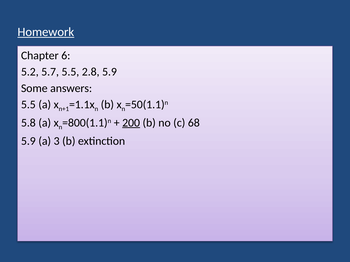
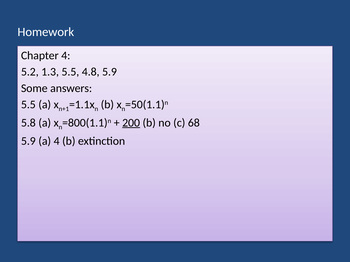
Homework underline: present -> none
Chapter 6: 6 -> 4
5.7: 5.7 -> 1.3
2.8: 2.8 -> 4.8
a 3: 3 -> 4
